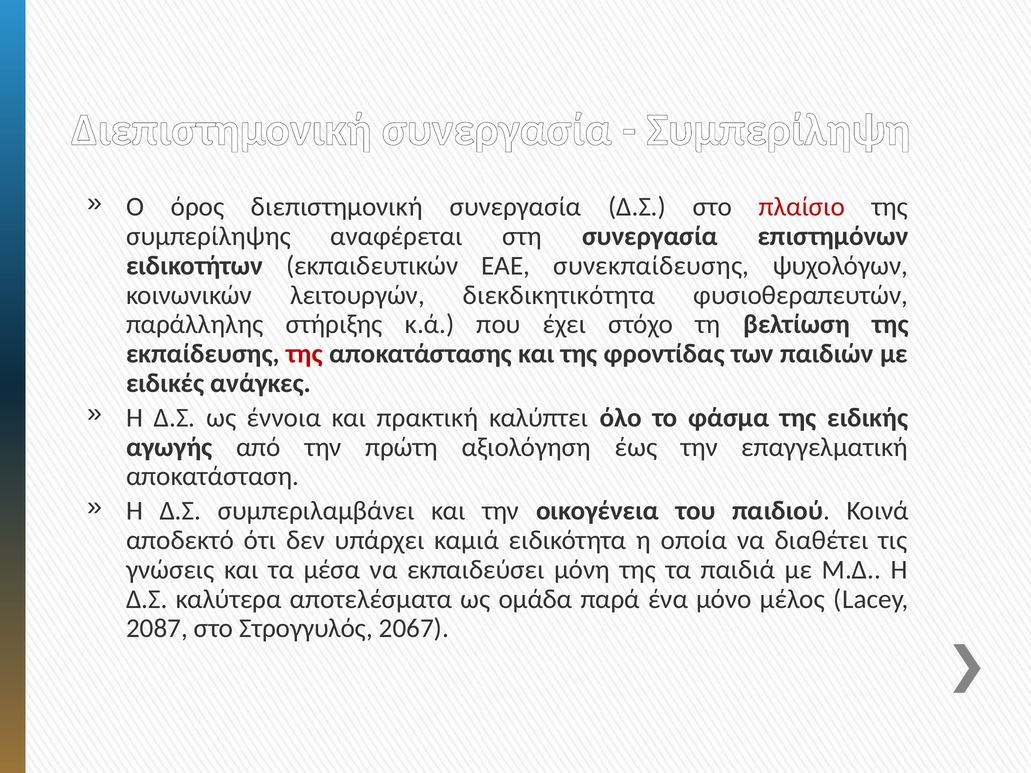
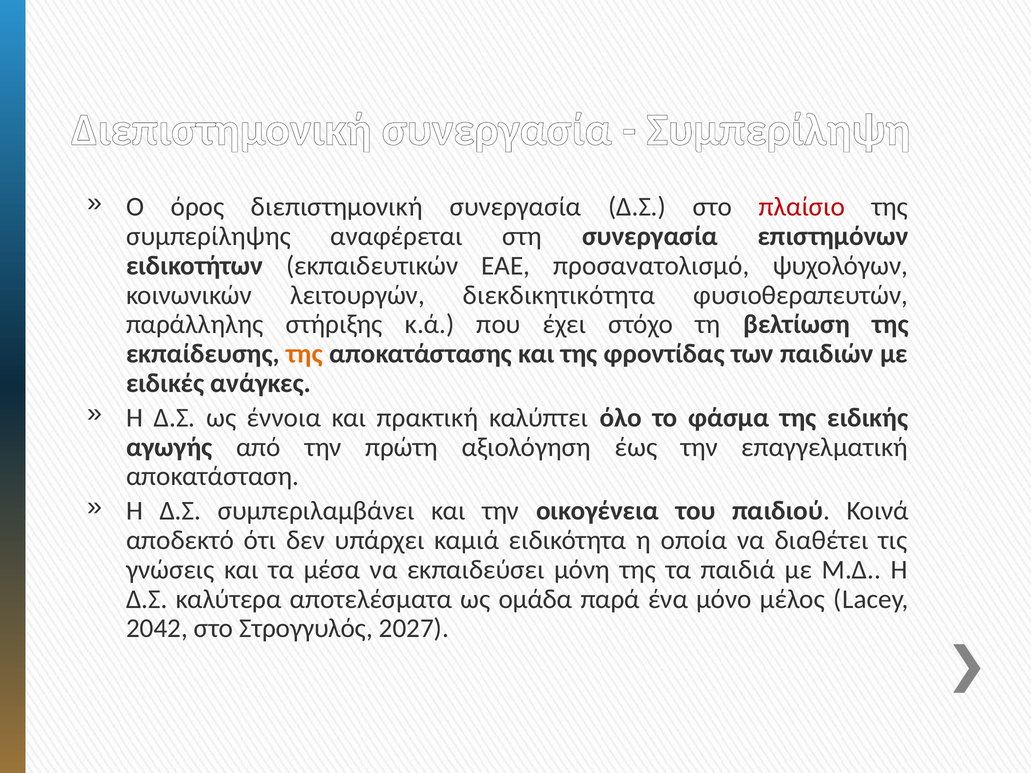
συνεκπαίδευσης: συνεκπαίδευσης -> προσανατολισμό
της at (304, 354) colour: red -> orange
2087: 2087 -> 2042
2067: 2067 -> 2027
